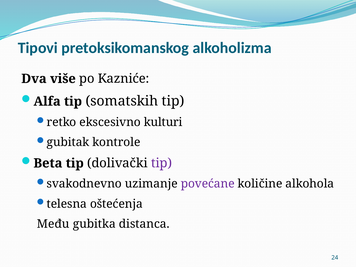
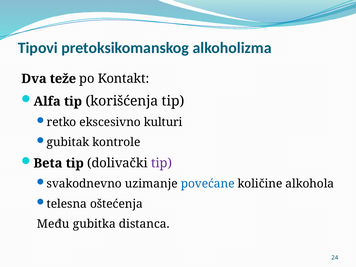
više: više -> teže
Kazniće: Kazniće -> Kontakt
somatskih: somatskih -> korišćenja
povećane colour: purple -> blue
